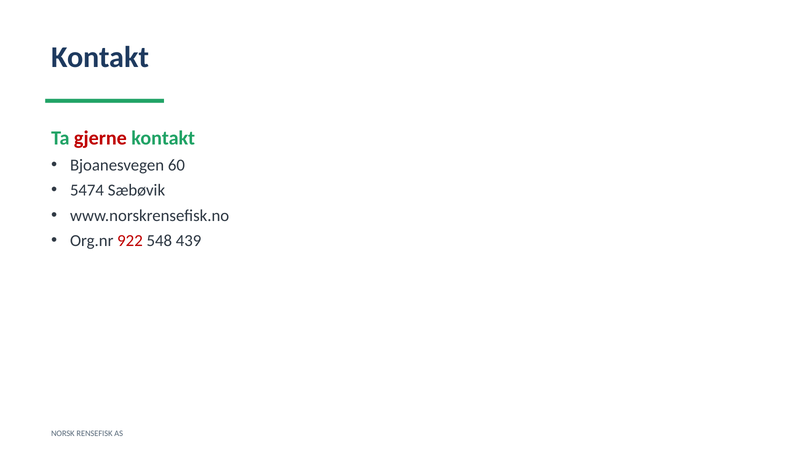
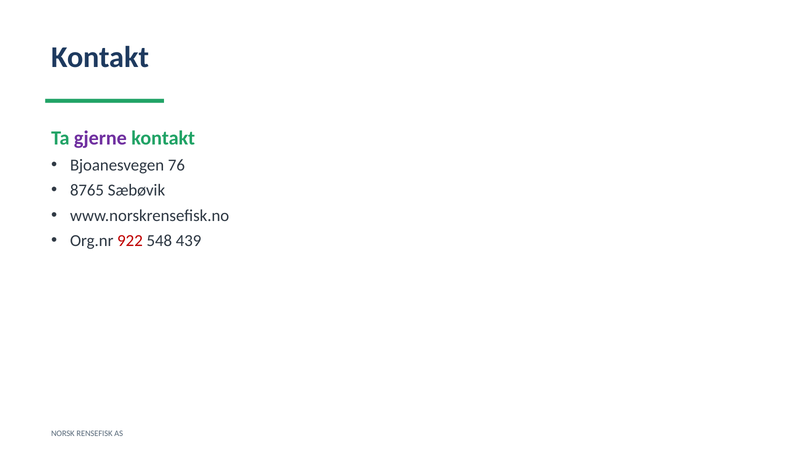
gjerne colour: red -> purple
60: 60 -> 76
5474: 5474 -> 8765
